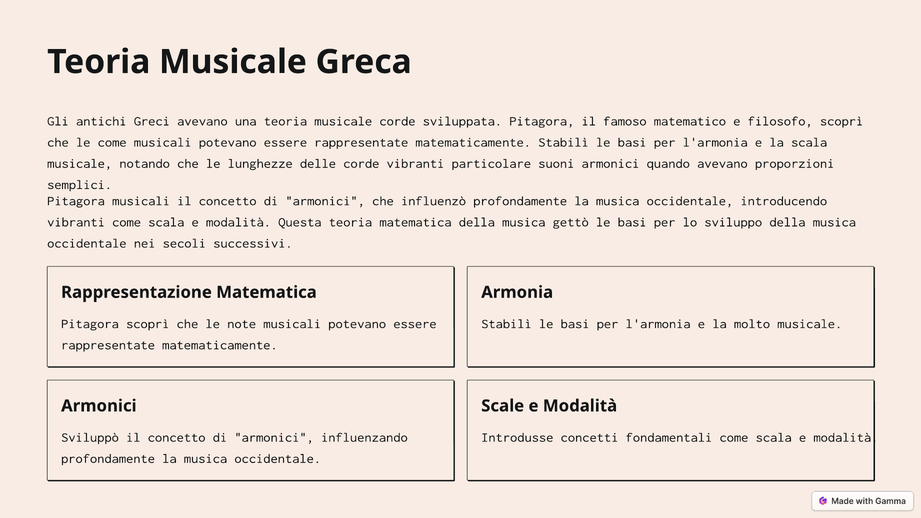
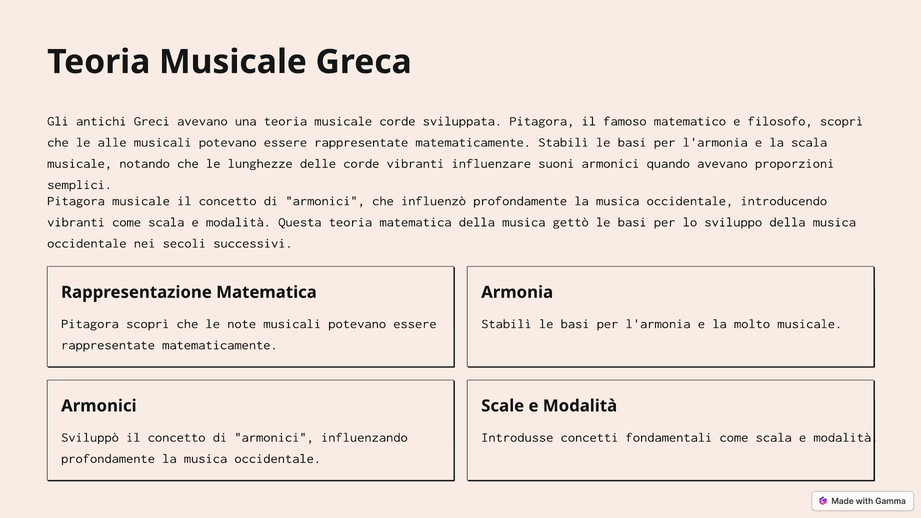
le come: come -> alle
particolare: particolare -> influenzare
Pitagora musicali: musicali -> musicale
